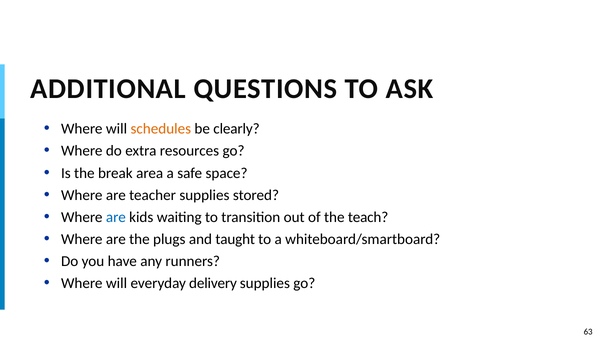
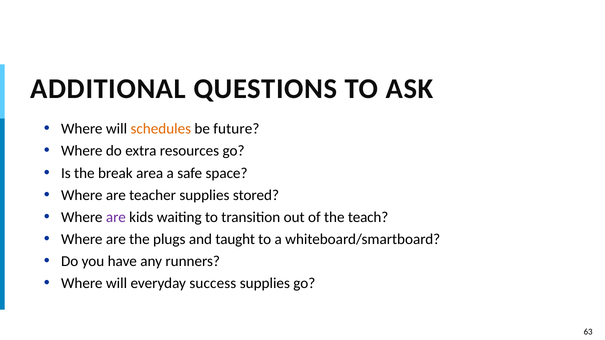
clearly: clearly -> future
are at (116, 217) colour: blue -> purple
delivery: delivery -> success
